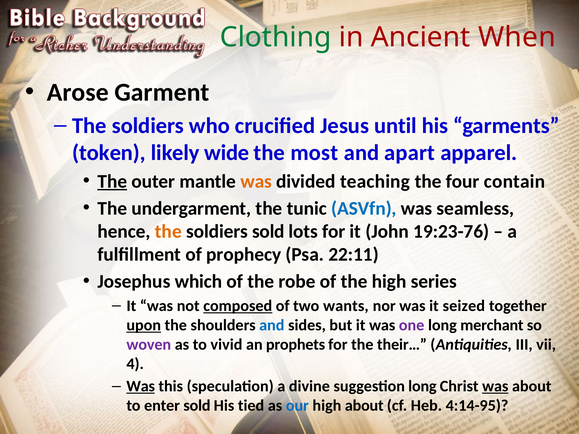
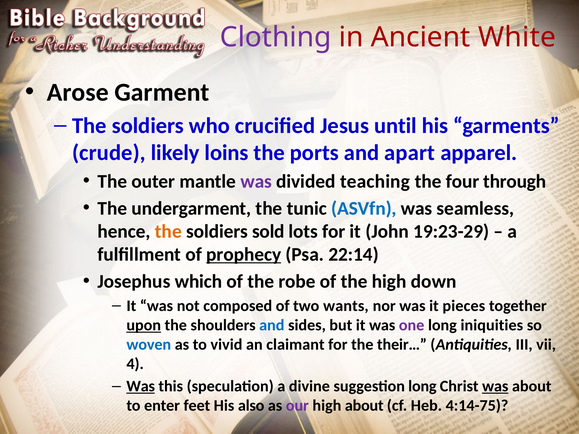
Clothing colour: green -> purple
When: When -> White
token: token -> crude
wide: wide -> loins
most: most -> ports
The at (112, 181) underline: present -> none
was at (256, 181) colour: orange -> purple
contain: contain -> through
19:23-76: 19:23-76 -> 19:23-29
prophecy underline: none -> present
22:11: 22:11 -> 22:14
series: series -> down
composed underline: present -> none
seized: seized -> pieces
merchant: merchant -> iniquities
woven colour: purple -> blue
prophets: prophets -> claimant
enter sold: sold -> feet
tied: tied -> also
our colour: blue -> purple
4:14-95: 4:14-95 -> 4:14-75
